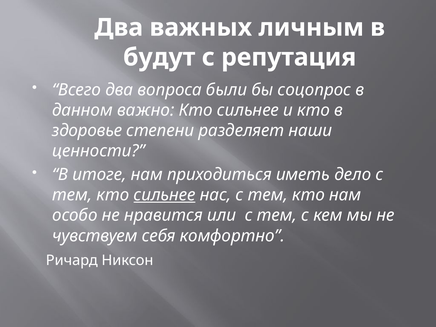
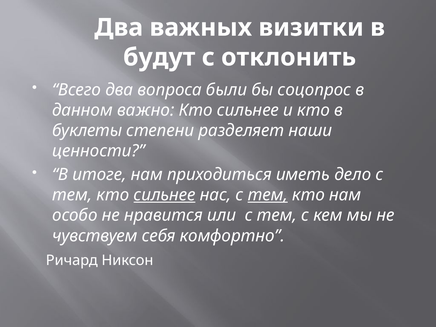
личным: личным -> визитки
репутация: репутация -> отклонить
здоровье: здоровье -> буклеты
тем at (268, 195) underline: none -> present
